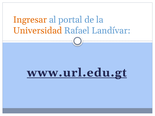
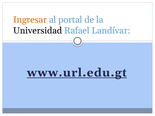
Universidad colour: orange -> black
